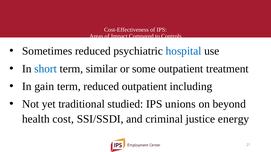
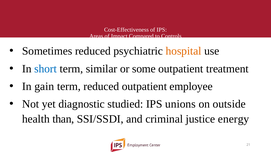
hospital colour: blue -> orange
including: including -> employee
traditional: traditional -> diagnostic
beyond: beyond -> outside
cost: cost -> than
